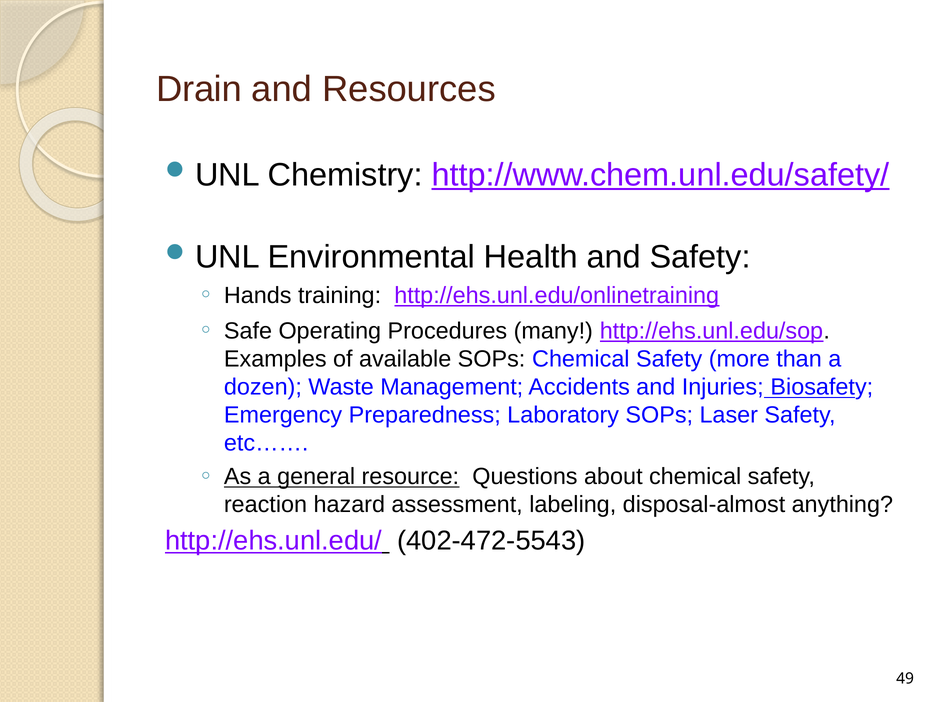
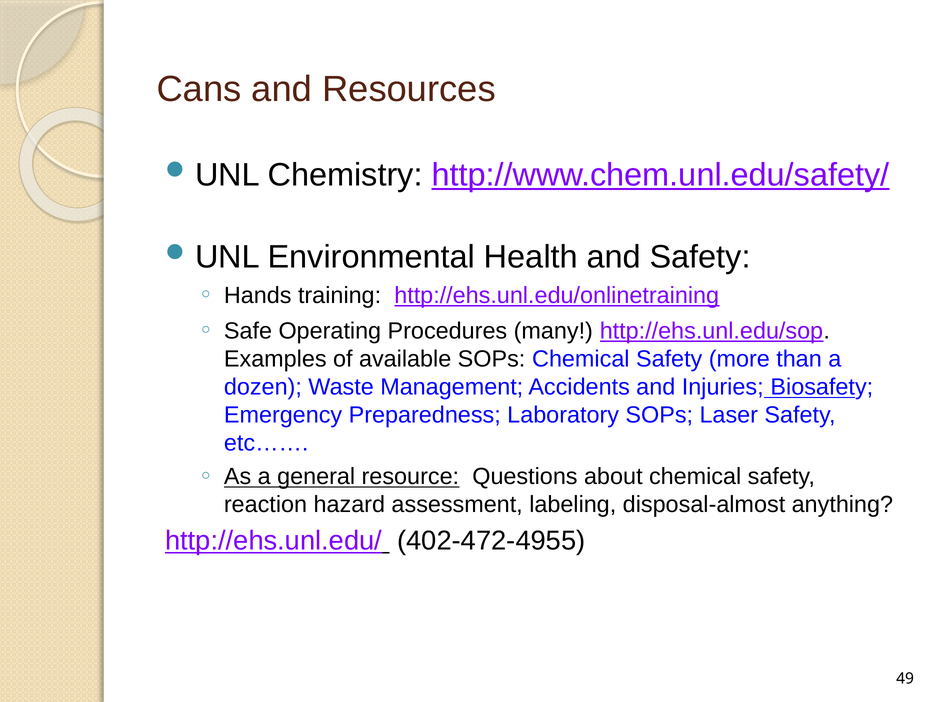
Drain: Drain -> Cans
402-472-5543: 402-472-5543 -> 402-472-4955
